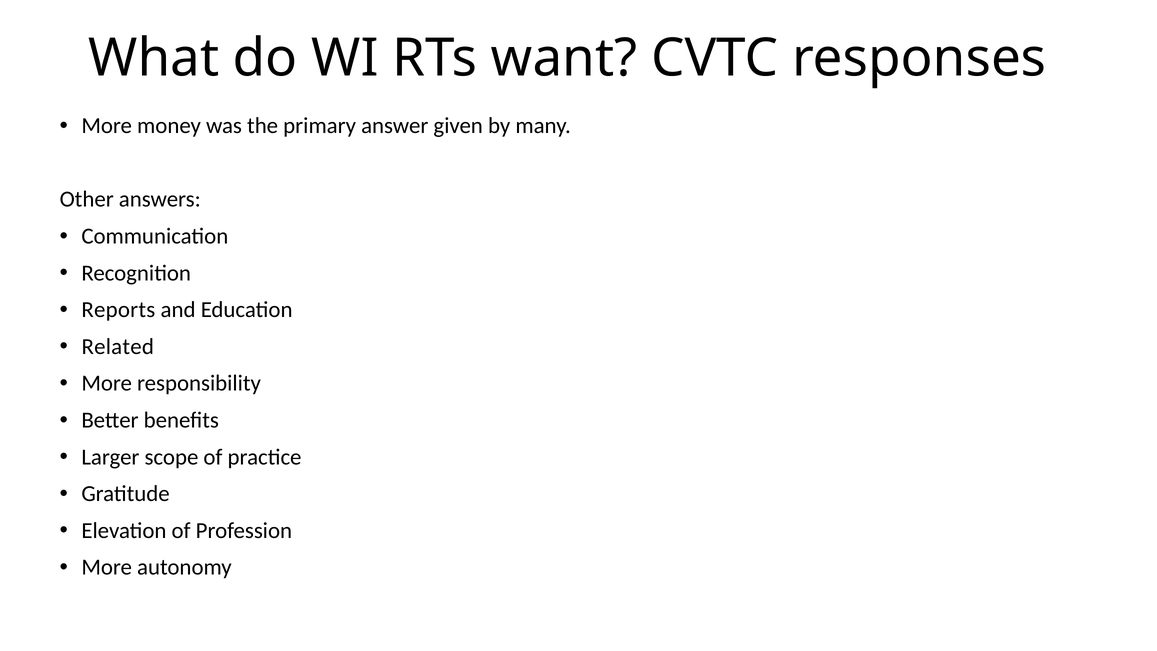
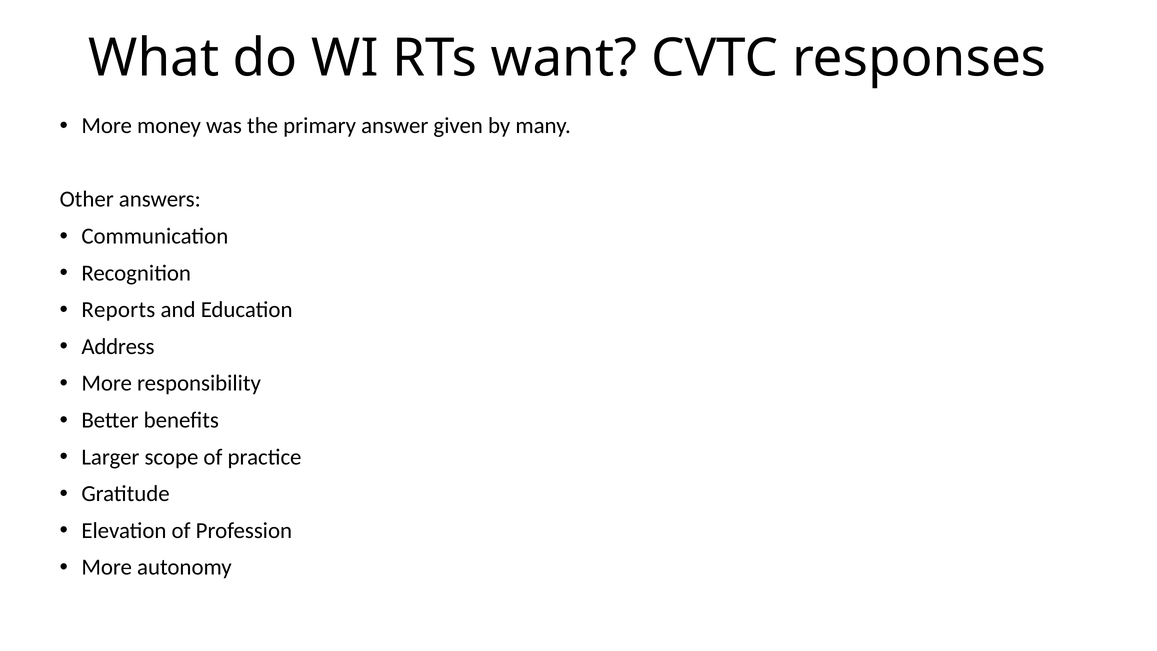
Related: Related -> Address
